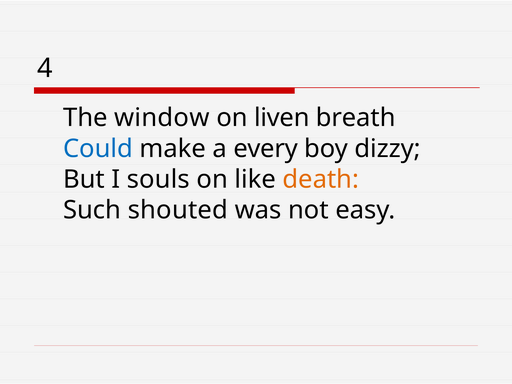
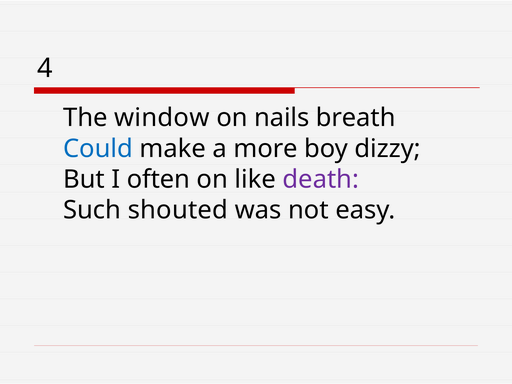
liven: liven -> nails
every: every -> more
souls: souls -> often
death colour: orange -> purple
